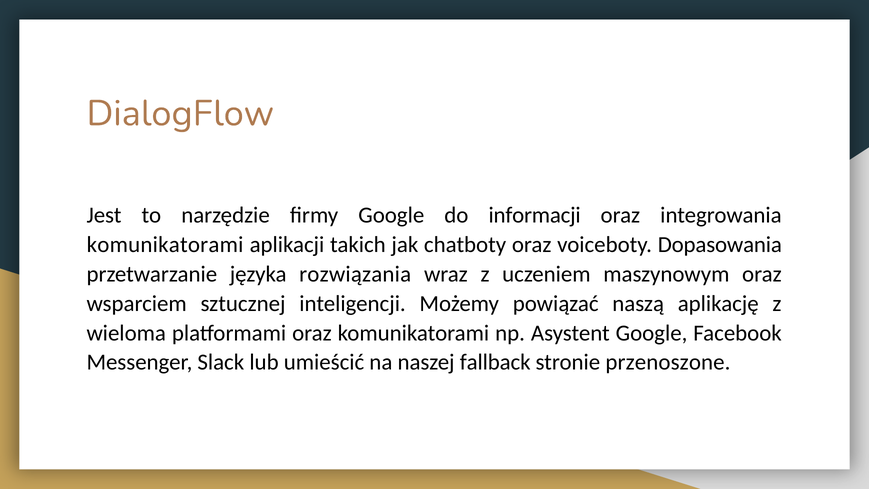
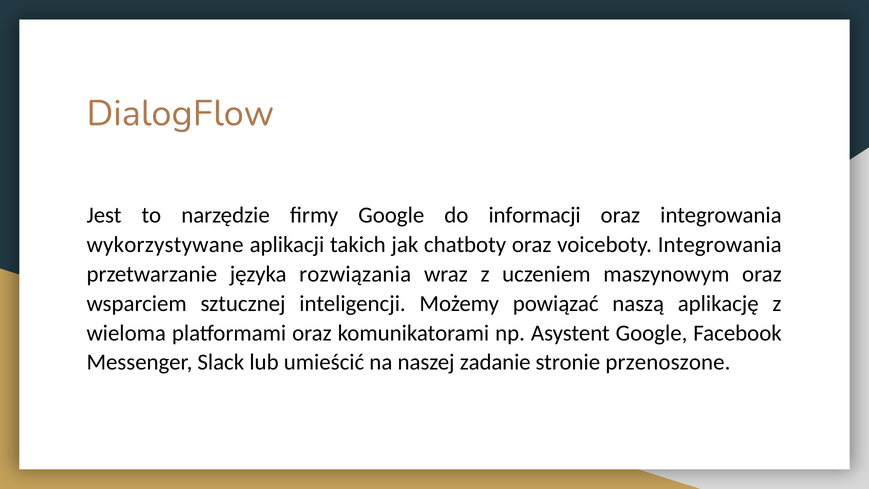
komunikatorami at (165, 245): komunikatorami -> wykorzystywane
voiceboty Dopasowania: Dopasowania -> Integrowania
fallback: fallback -> zadanie
